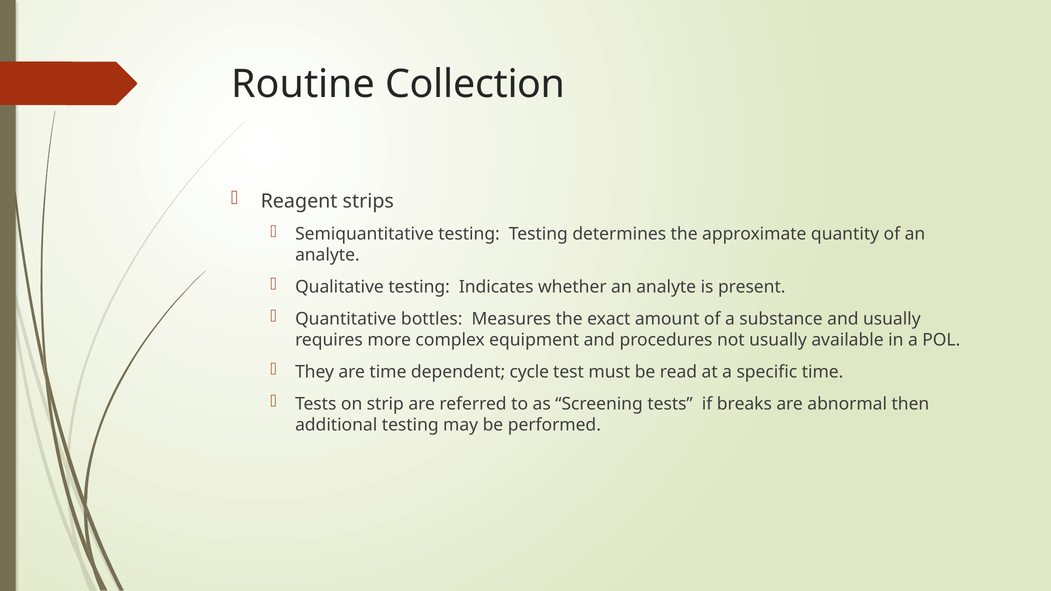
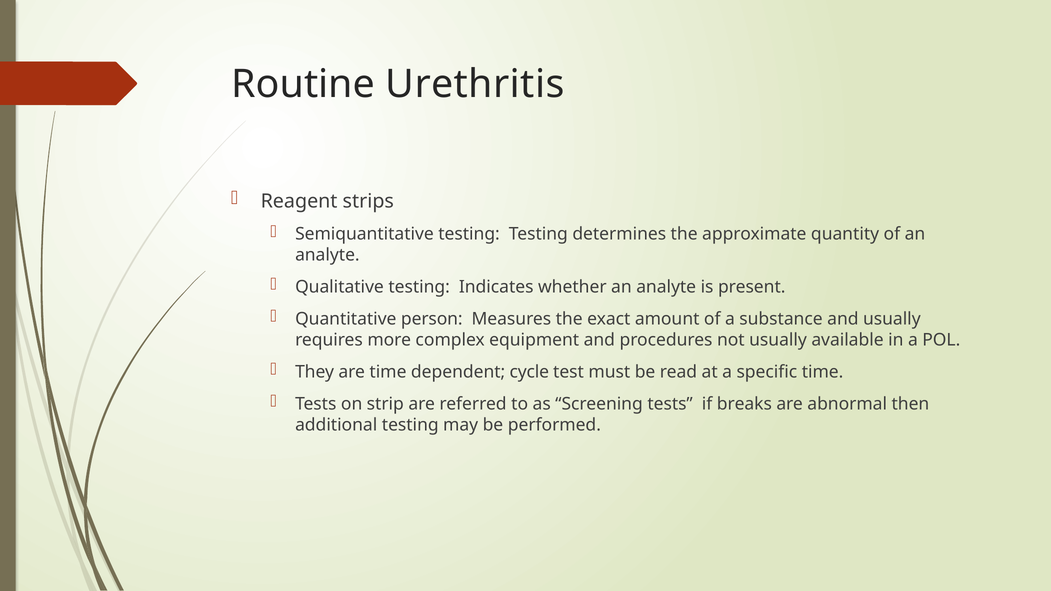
Collection: Collection -> Urethritis
bottles: bottles -> person
